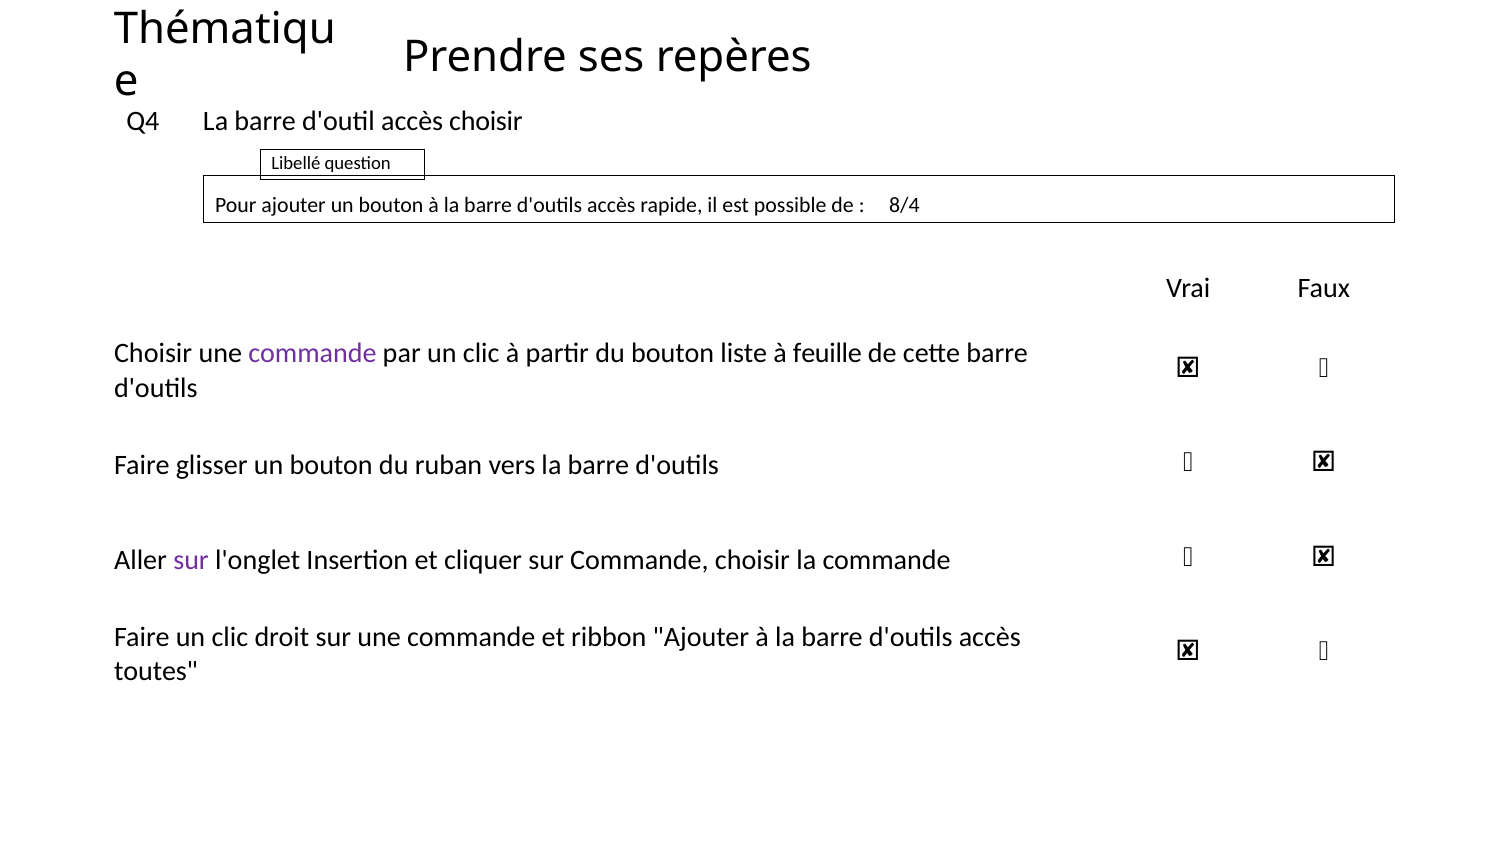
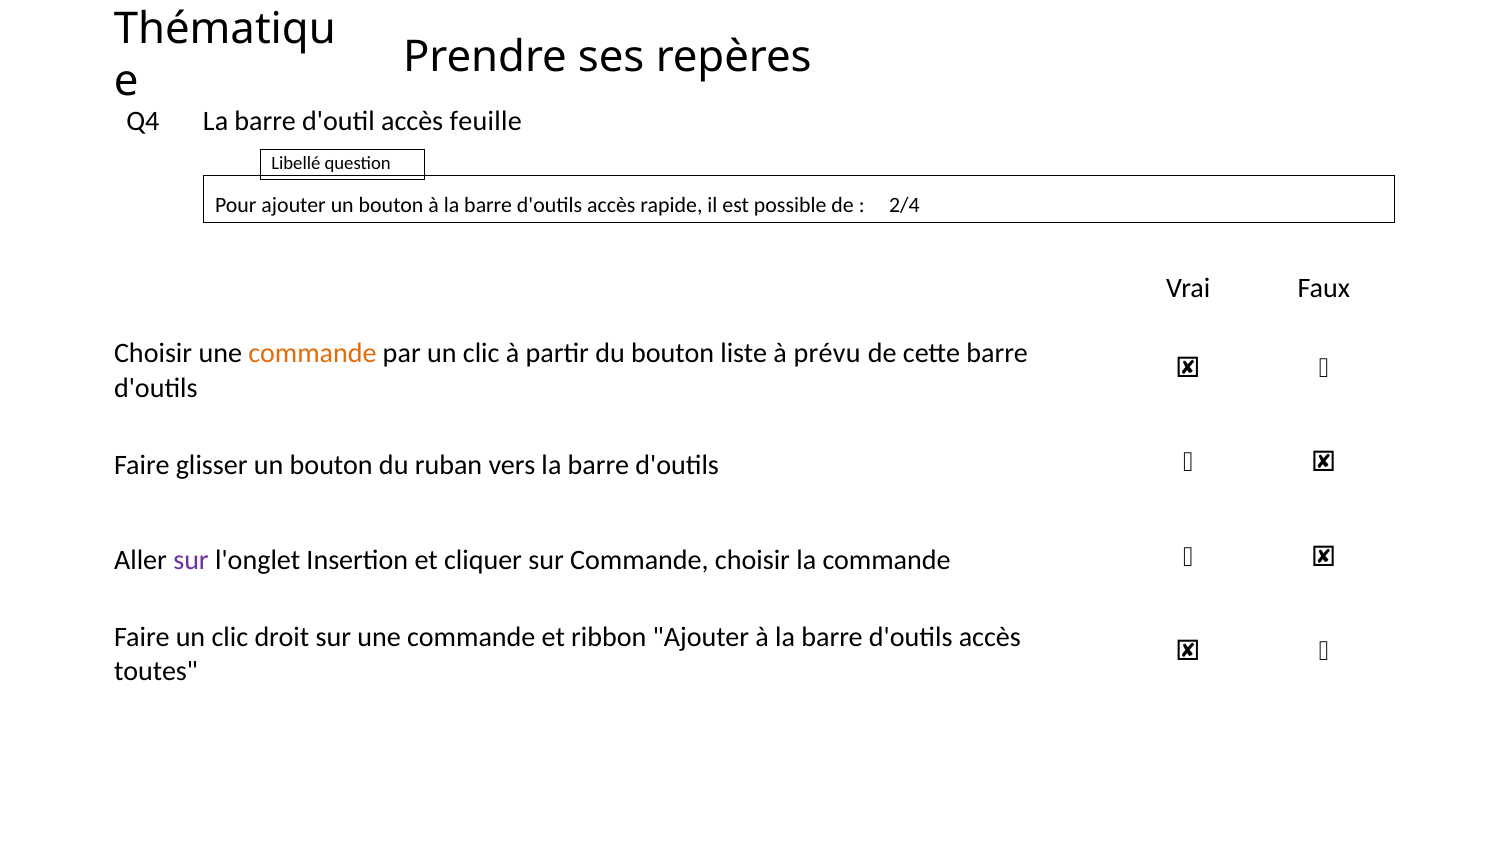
accès choisir: choisir -> feuille
8/4: 8/4 -> 2/4
commande at (312, 353) colour: purple -> orange
feuille: feuille -> prévu
